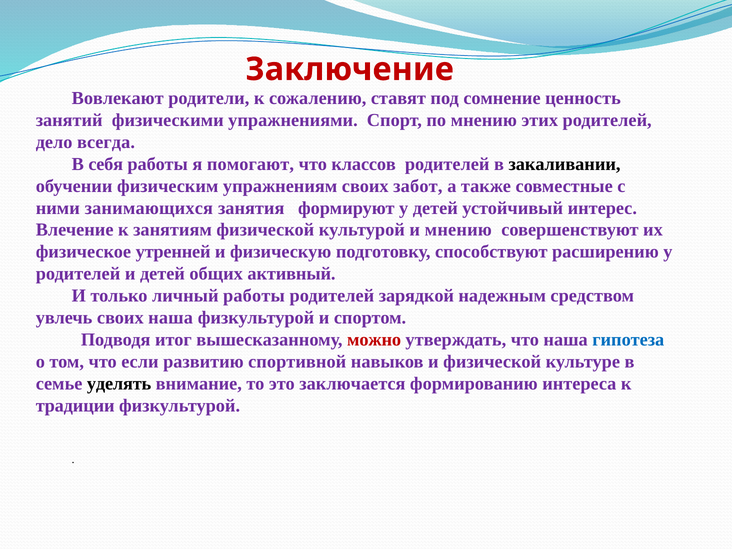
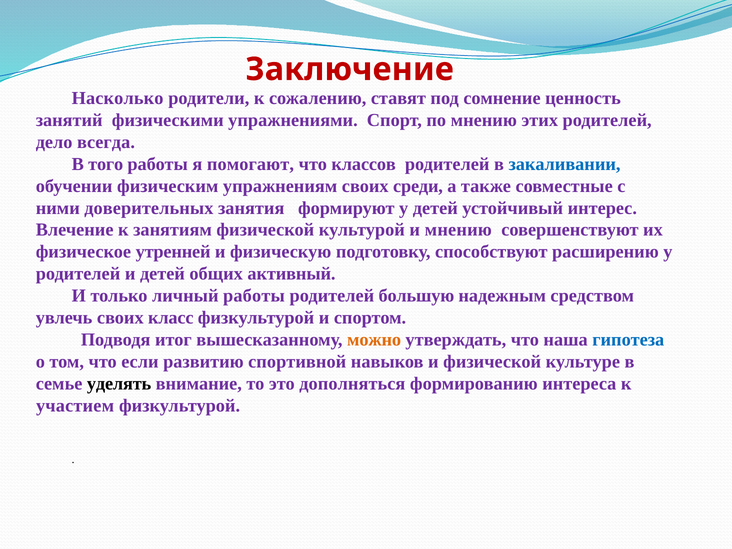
Вовлекают: Вовлекают -> Насколько
себя: себя -> того
закаливании colour: black -> blue
забот: забот -> среди
занимающихся: занимающихся -> доверительных
зарядкой: зарядкой -> большую
своих наша: наша -> класс
можно colour: red -> orange
заключается: заключается -> дополняться
традиции: традиции -> участием
